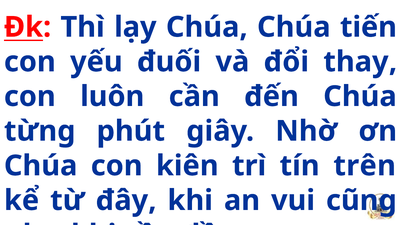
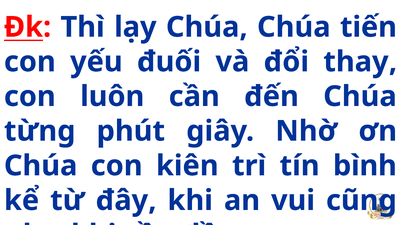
trên: trên -> bình
